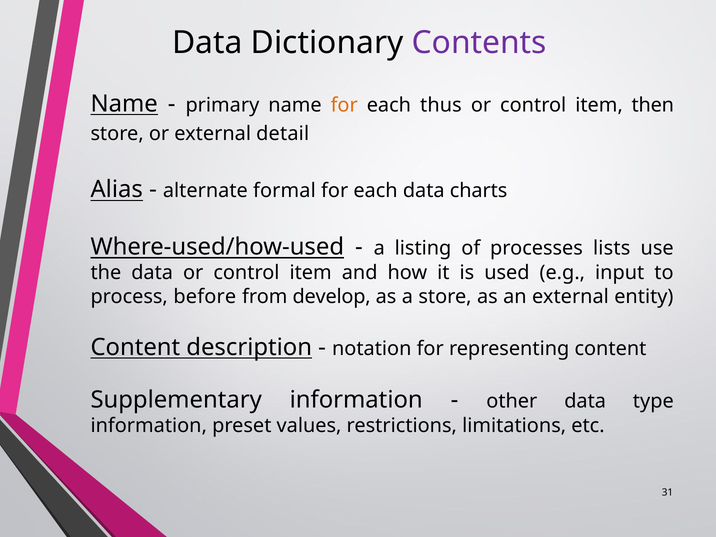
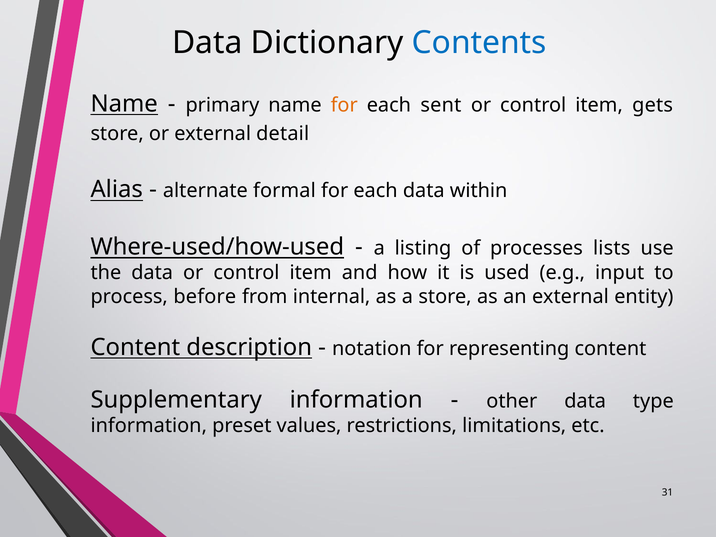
Contents colour: purple -> blue
thus: thus -> sent
then: then -> gets
charts: charts -> within
develop: develop -> internal
